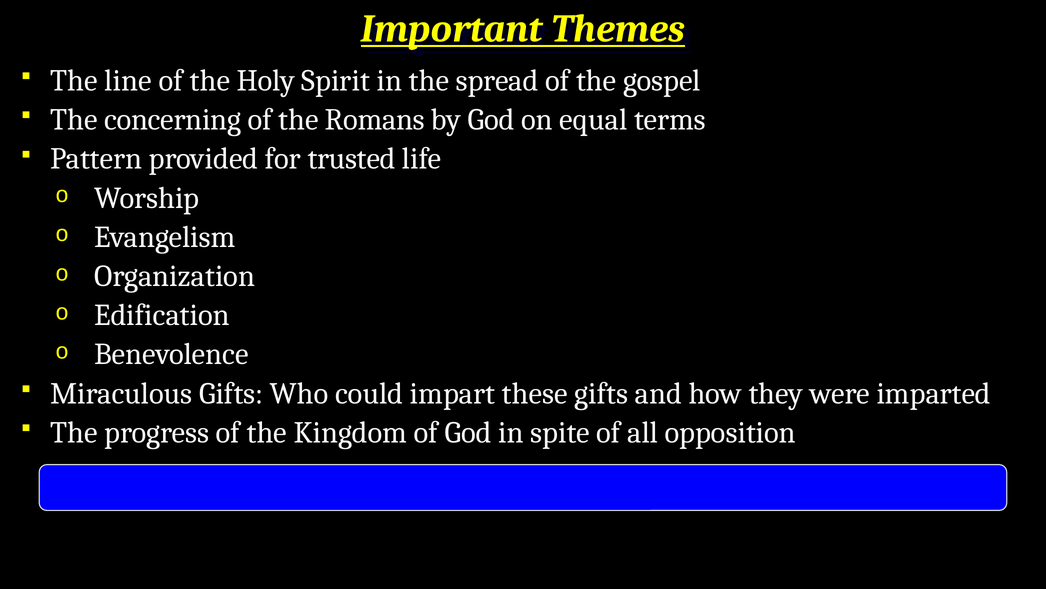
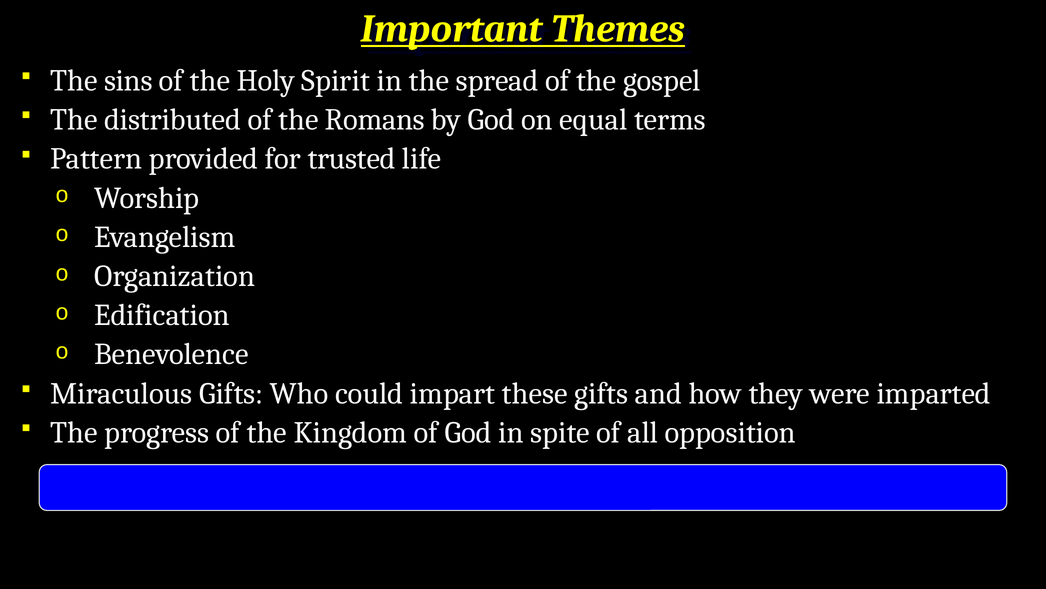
line: line -> sins
concerning: concerning -> distributed
